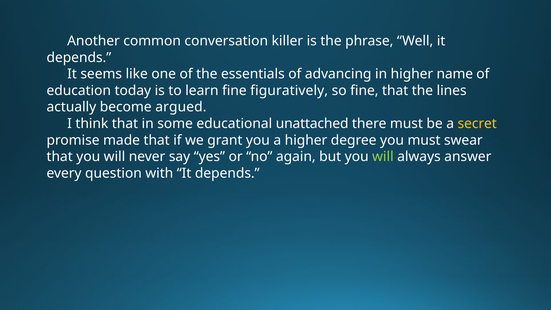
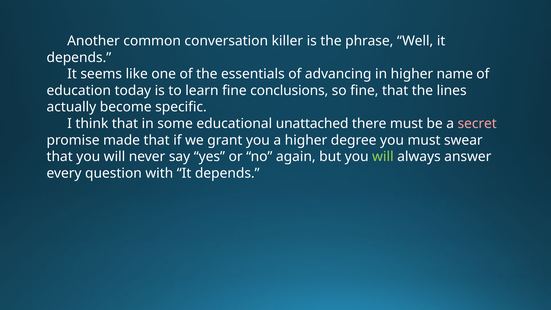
figuratively: figuratively -> conclusions
argued: argued -> specific
secret colour: yellow -> pink
